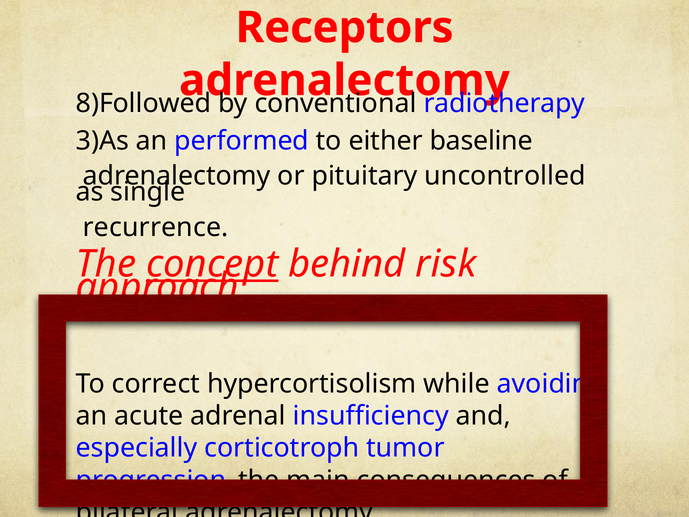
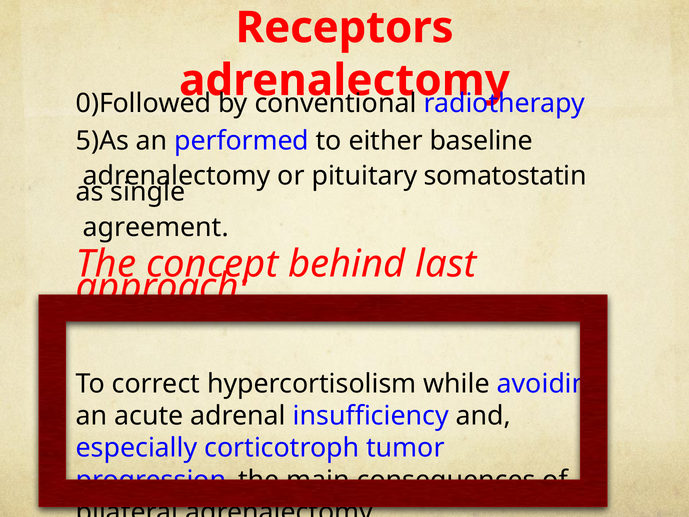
8)Followed: 8)Followed -> 0)Followed
3)As: 3)As -> 5)As
uncontrolled: uncontrolled -> somatostatin
recurrence: recurrence -> agreement
concept underline: present -> none
risk: risk -> last
